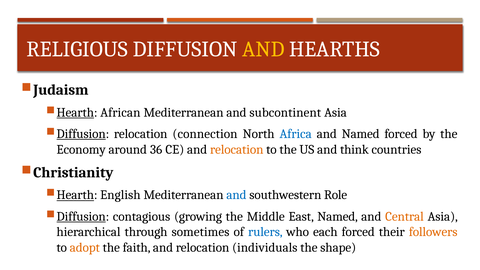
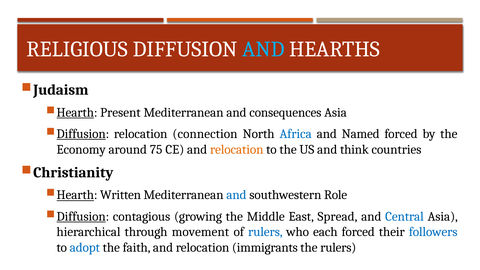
AND at (263, 49) colour: yellow -> light blue
African: African -> Present
subcontinent: subcontinent -> consequences
36: 36 -> 75
English: English -> Written
East Named: Named -> Spread
Central colour: orange -> blue
sometimes: sometimes -> movement
followers colour: orange -> blue
adopt colour: orange -> blue
individuals: individuals -> immigrants
the shape: shape -> rulers
